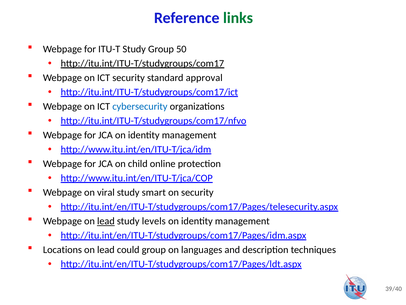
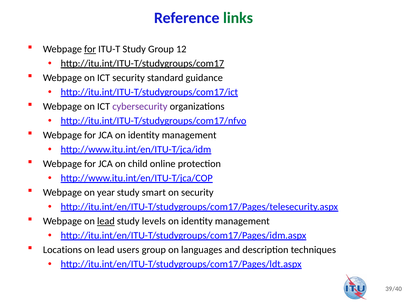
for at (90, 49) underline: none -> present
50: 50 -> 12
approval: approval -> guidance
cybersecurity colour: blue -> purple
viral: viral -> year
could: could -> users
